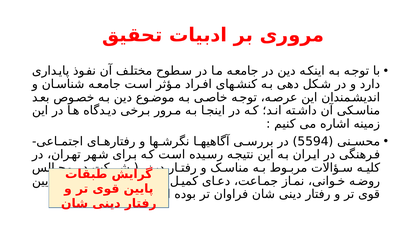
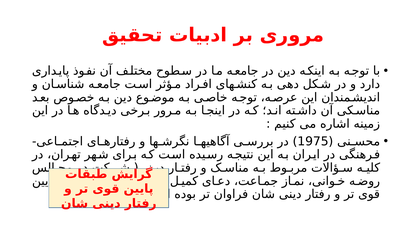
5594: 5594 -> 1975
